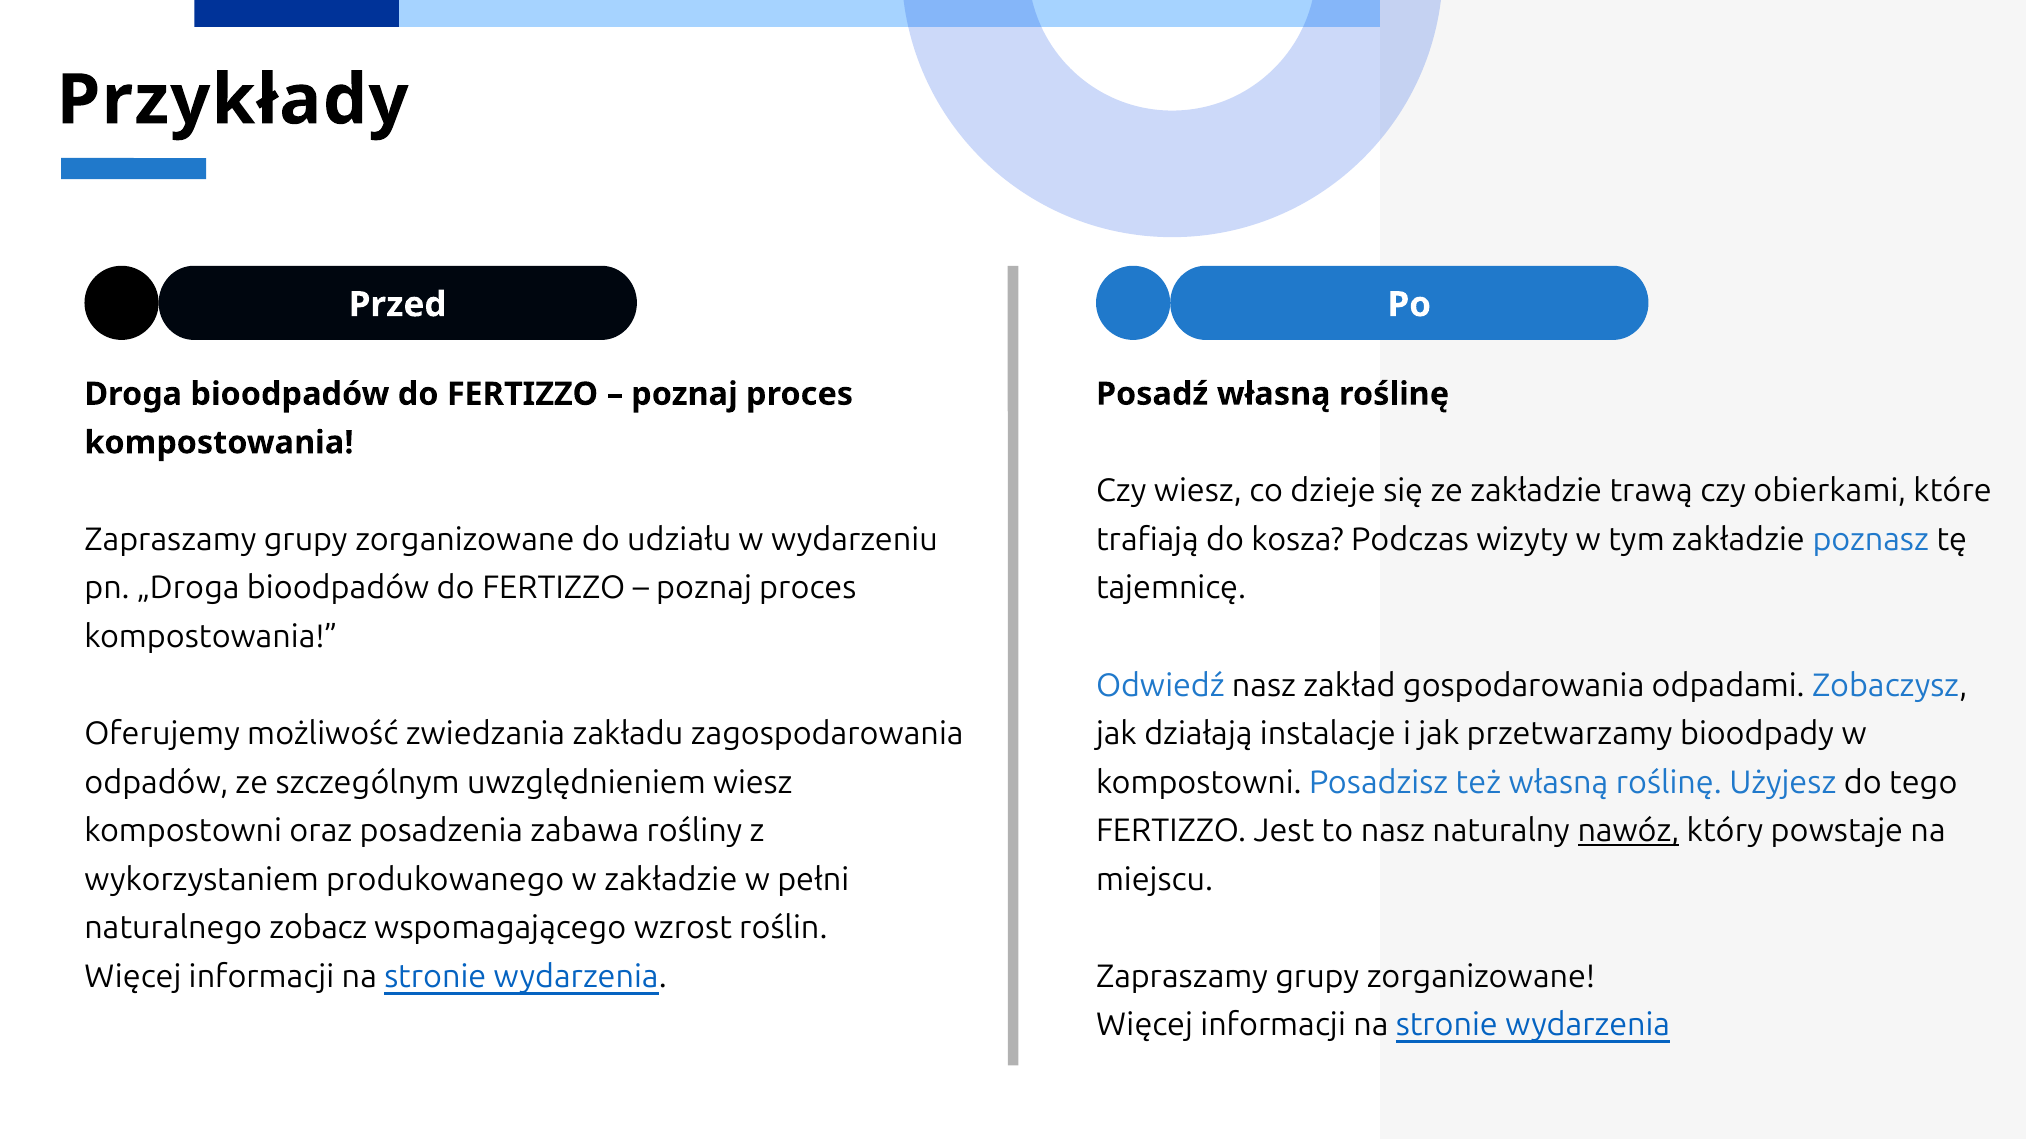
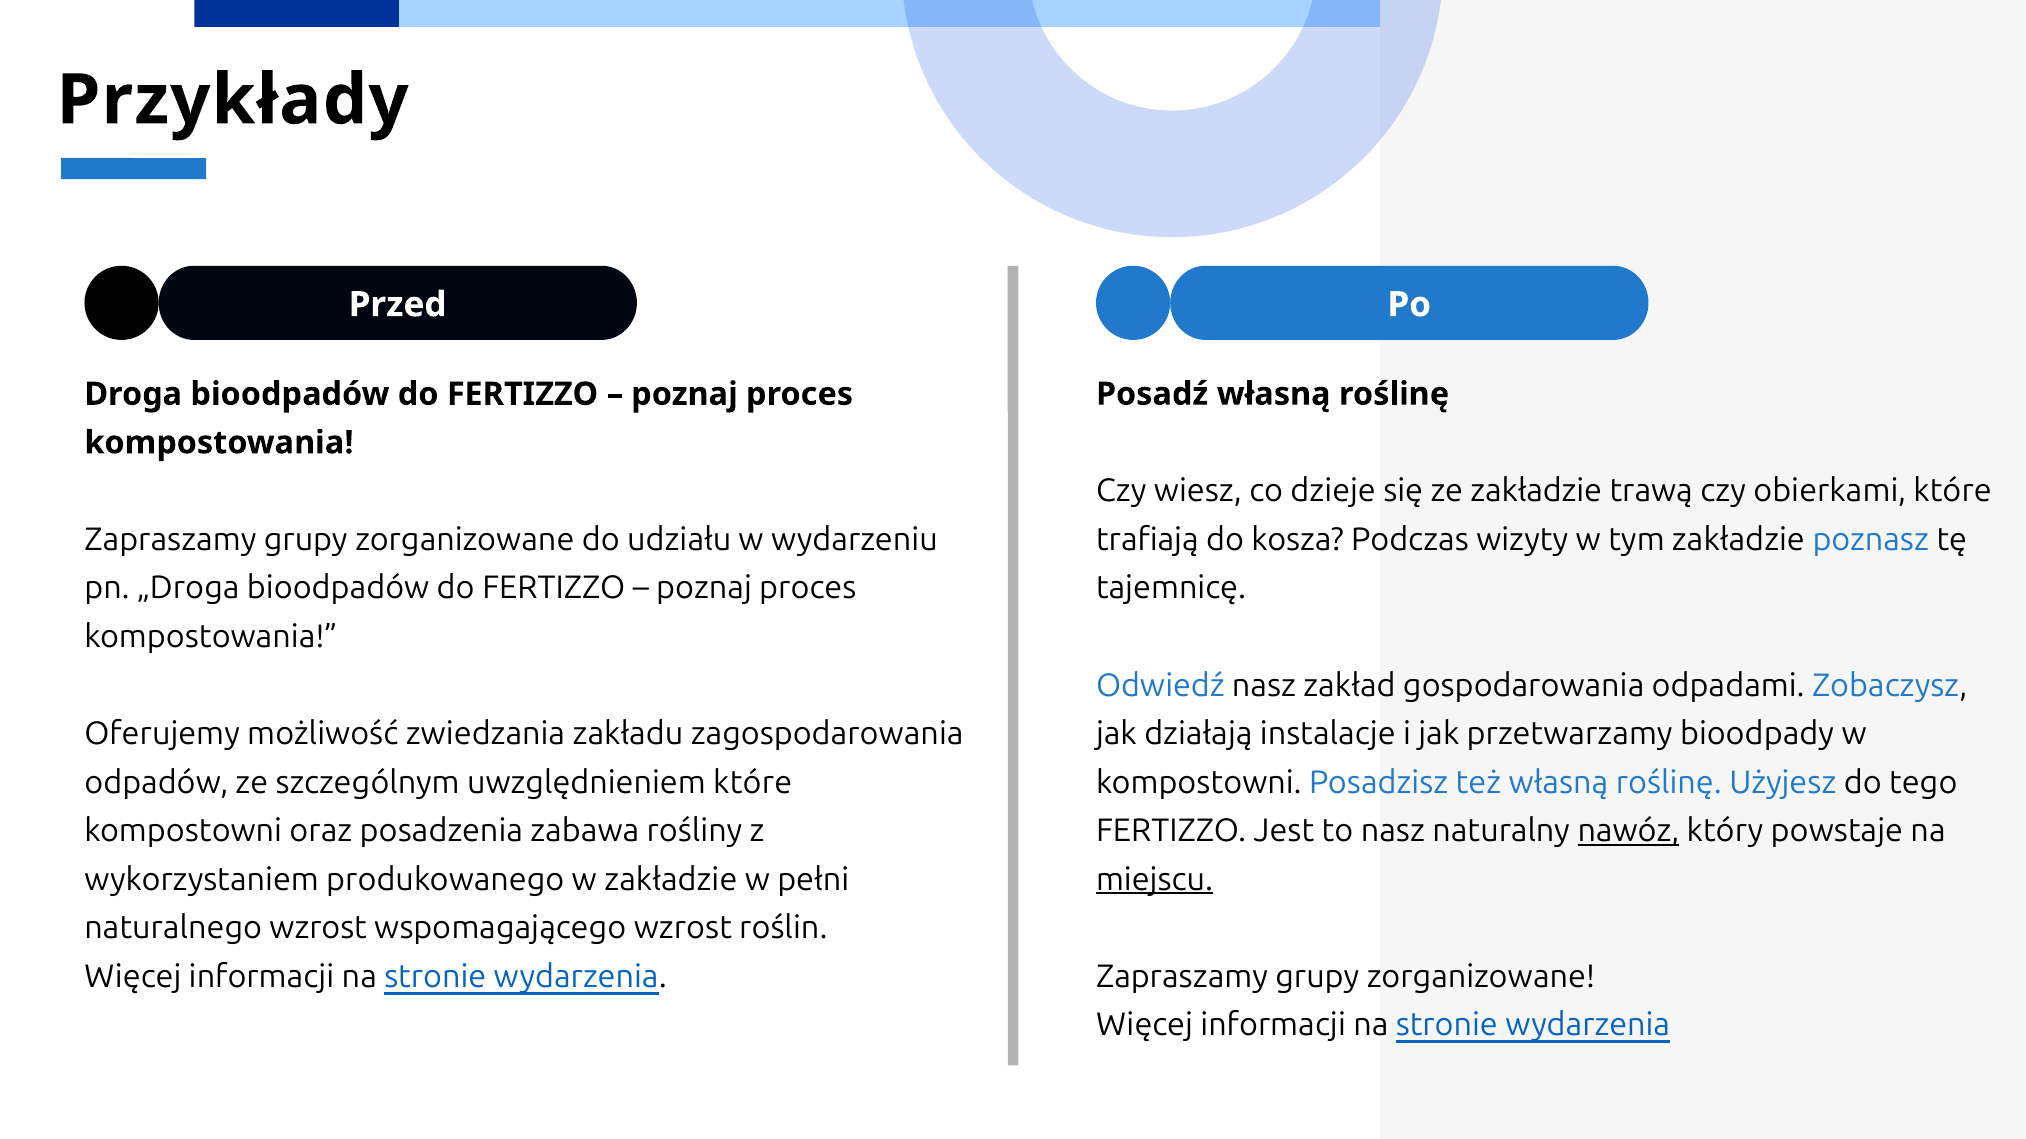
uwzględnieniem wiesz: wiesz -> które
miejscu underline: none -> present
naturalnego zobacz: zobacz -> wzrost
